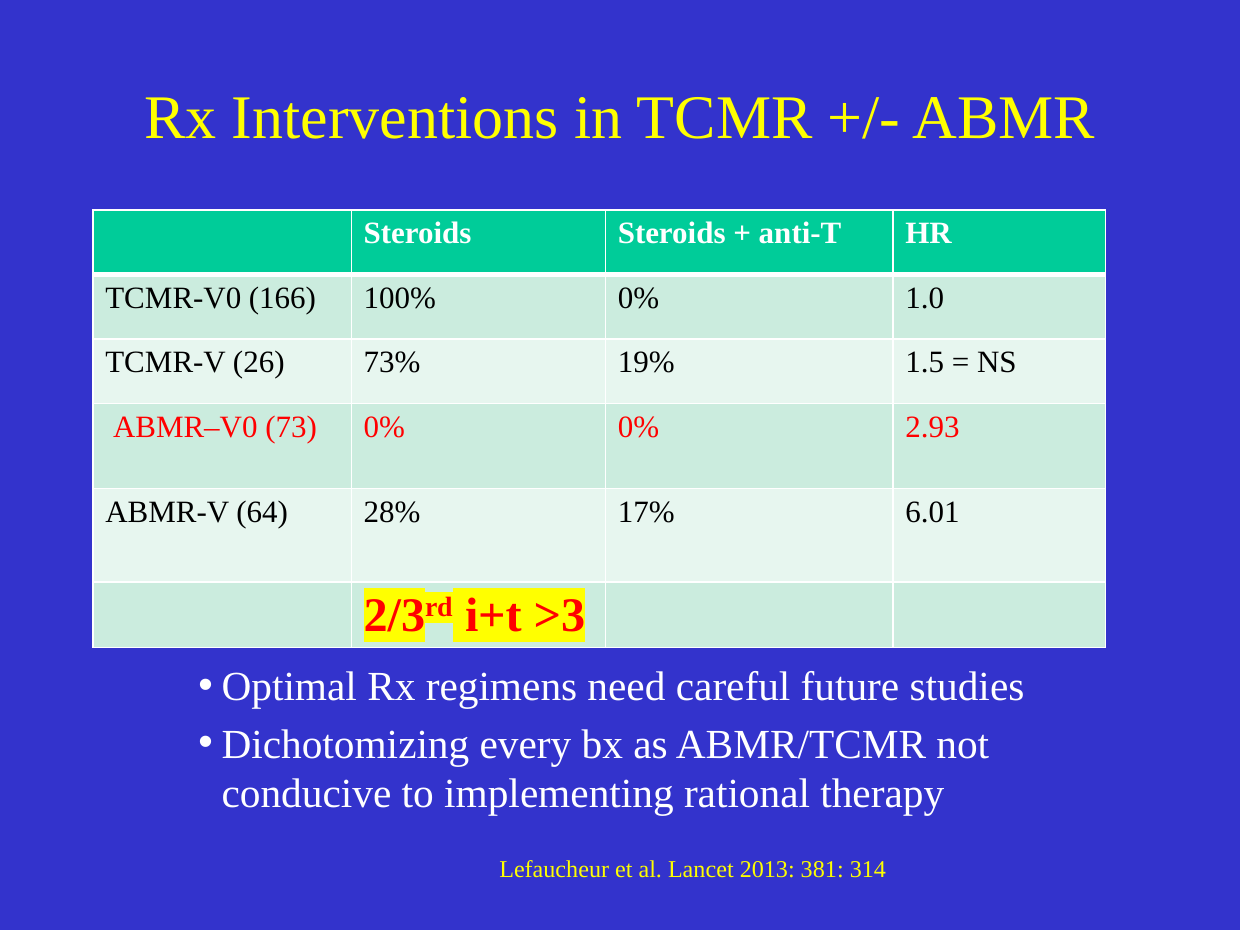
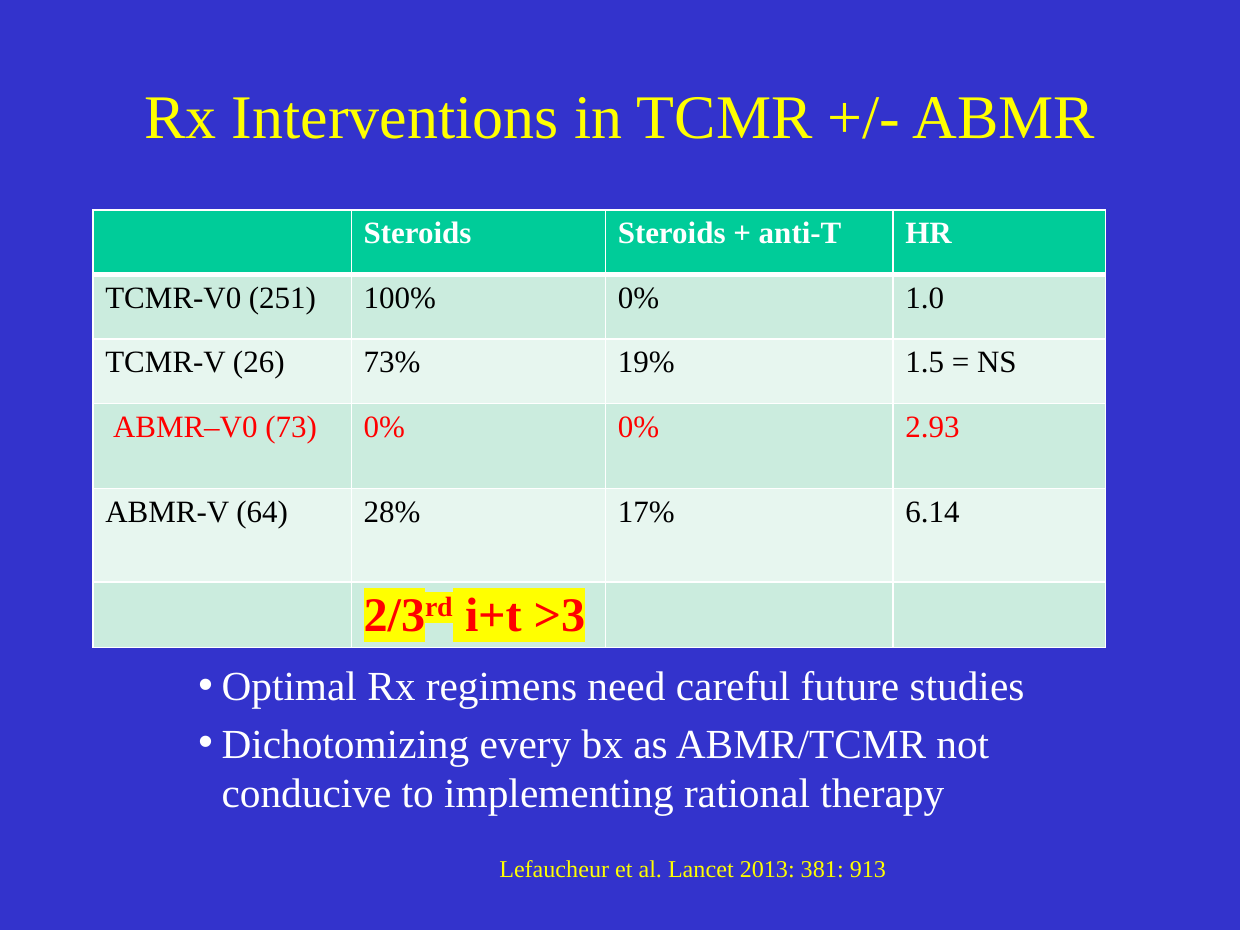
166: 166 -> 251
6.01: 6.01 -> 6.14
314: 314 -> 913
